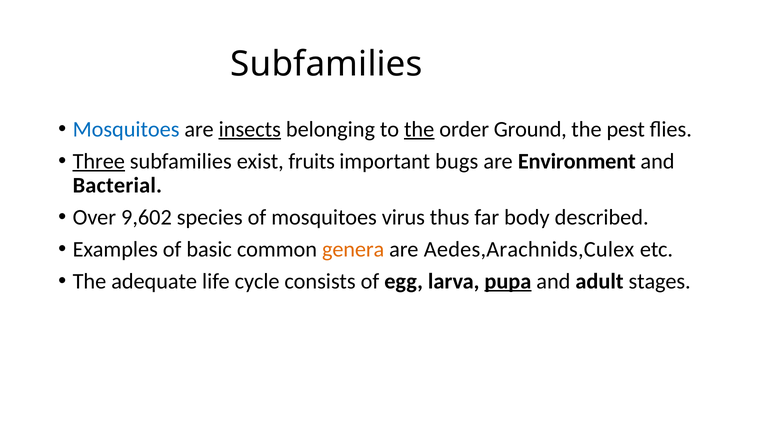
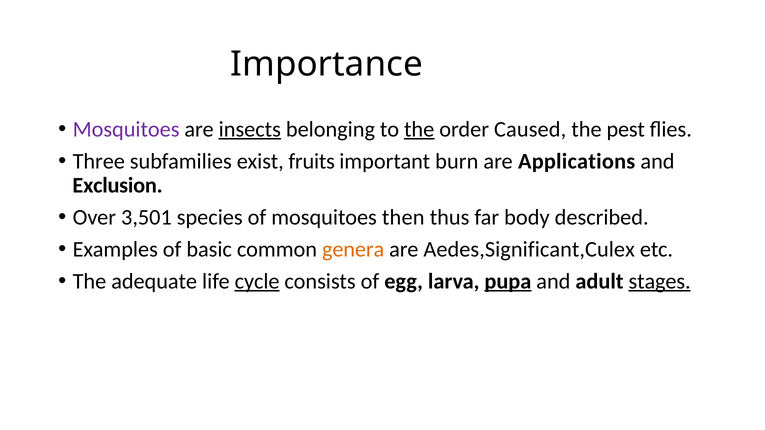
Subfamilies at (327, 64): Subfamilies -> Importance
Mosquitoes at (126, 129) colour: blue -> purple
Ground: Ground -> Caused
Three underline: present -> none
bugs: bugs -> burn
Environment: Environment -> Applications
Bacterial: Bacterial -> Exclusion
9,602: 9,602 -> 3,501
virus: virus -> then
Aedes,Arachnids,Culex: Aedes,Arachnids,Culex -> Aedes,Significant,Culex
cycle underline: none -> present
stages underline: none -> present
